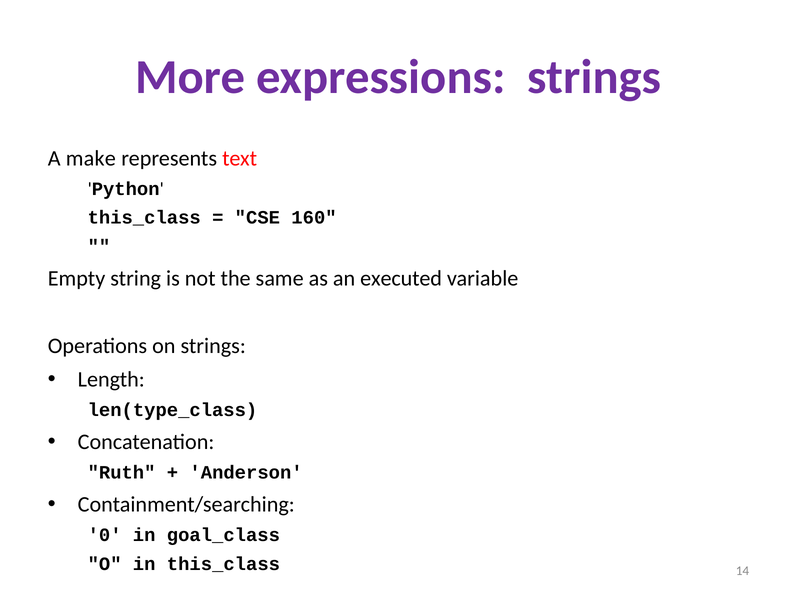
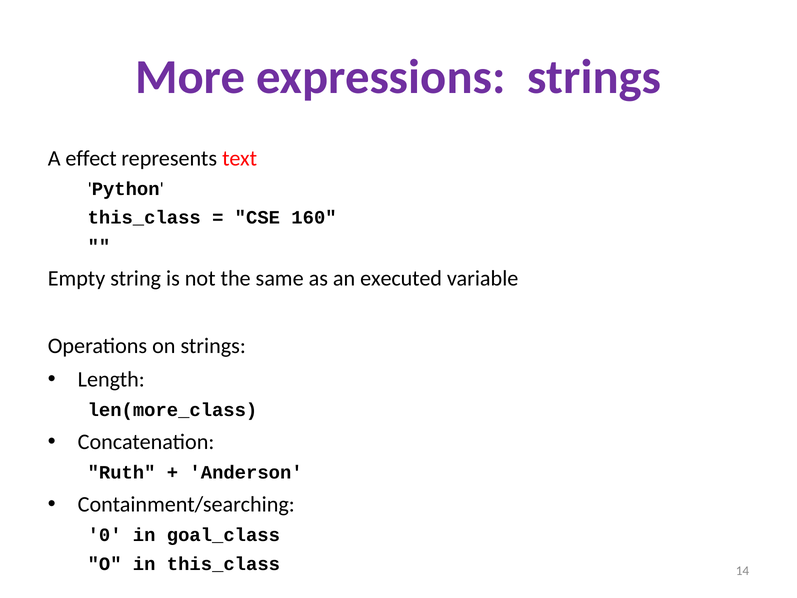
make: make -> effect
len(type_class: len(type_class -> len(more_class
